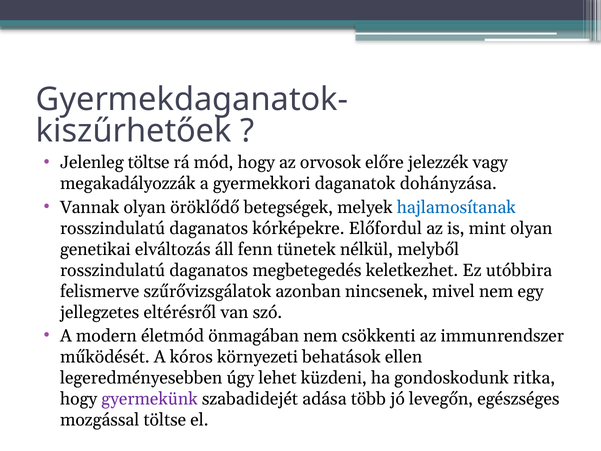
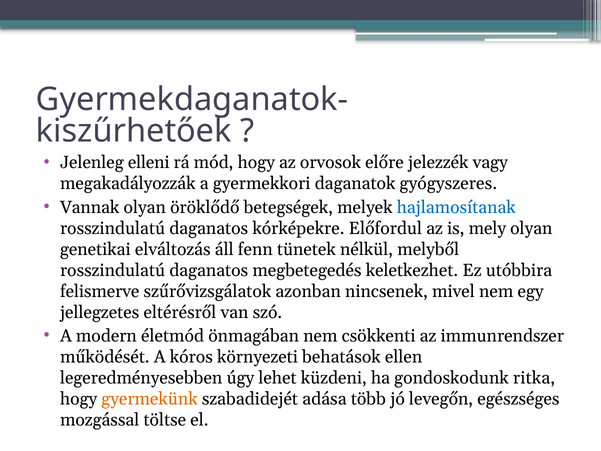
Jelenleg töltse: töltse -> elleni
dohányzása: dohányzása -> gyógyszeres
mint: mint -> mely
gyermekünk colour: purple -> orange
